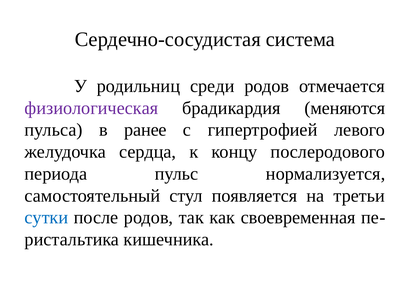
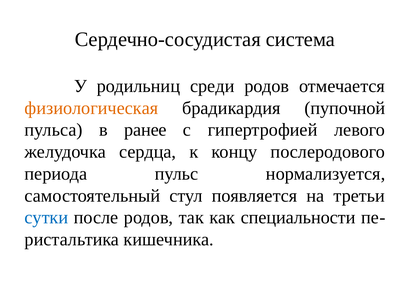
физиологическая colour: purple -> orange
меняются: меняются -> пупочной
своевременная: своевременная -> специальности
